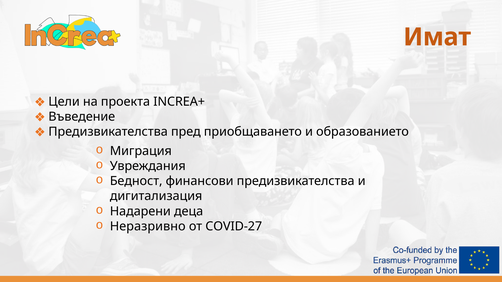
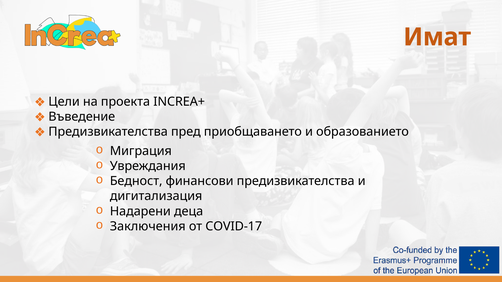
Неразривно: Неразривно -> Заключения
COVID-27: COVID-27 -> COVID-17
